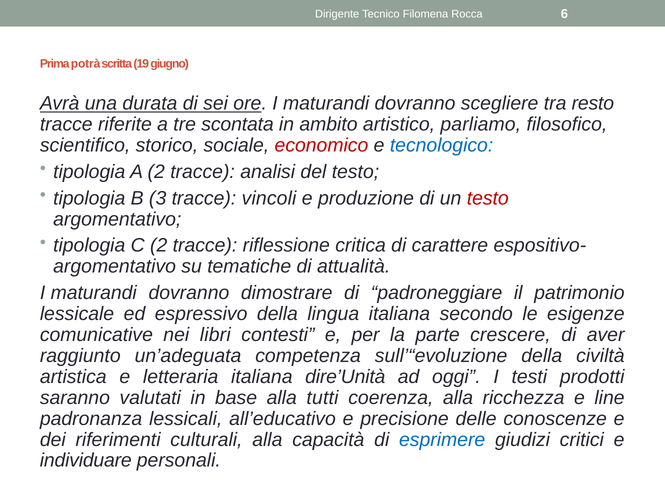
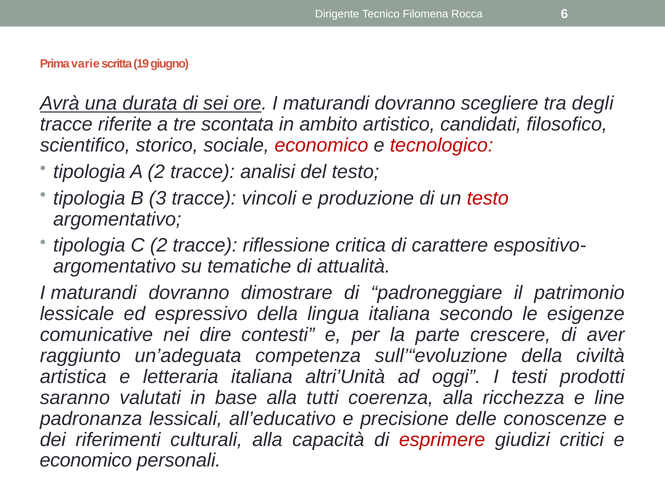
potrà: potrà -> varie
resto: resto -> degli
parliamo: parliamo -> candidati
tecnologico colour: blue -> red
libri: libri -> dire
dire’Unità: dire’Unità -> altri’Unità
esprimere colour: blue -> red
individuare at (86, 460): individuare -> economico
